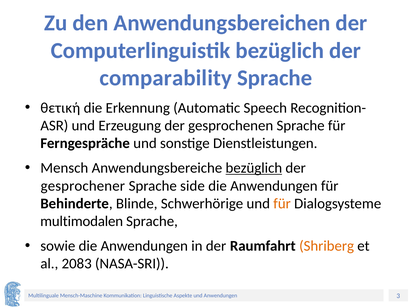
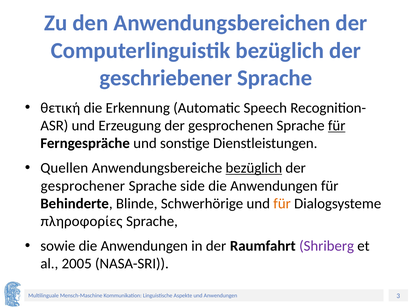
comparability: comparability -> geschriebener
für at (337, 126) underline: none -> present
Mensch: Mensch -> Quellen
multimodalen: multimodalen -> πληροφορίες
Shriberg colour: orange -> purple
2083: 2083 -> 2005
